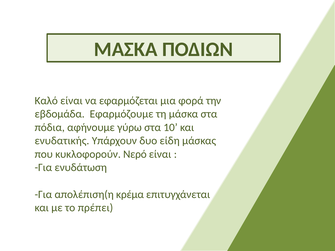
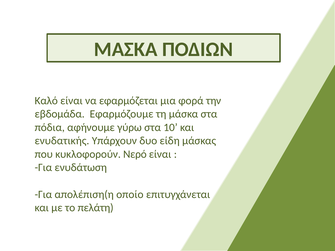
κρέμα: κρέμα -> οποίο
πρέπει: πρέπει -> πελάτη
